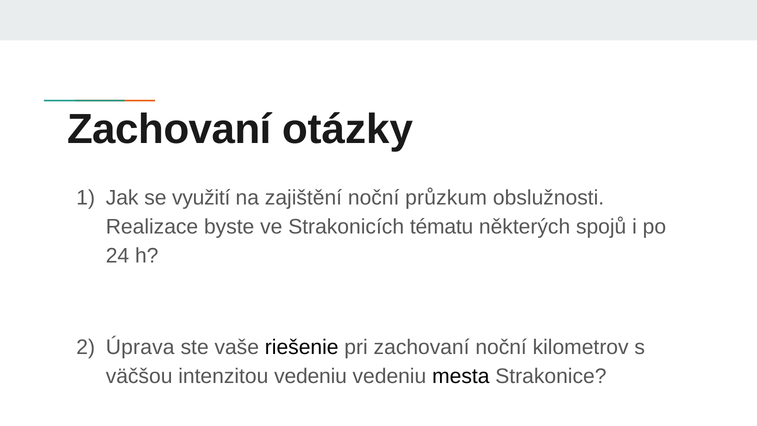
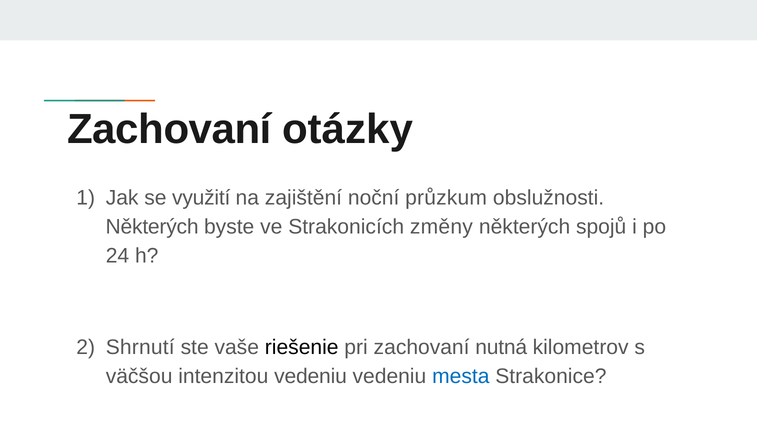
Realizace at (152, 227): Realizace -> Některých
tématu: tématu -> změny
Úprava: Úprava -> Shrnutí
zachovaní noční: noční -> nutná
mesta colour: black -> blue
